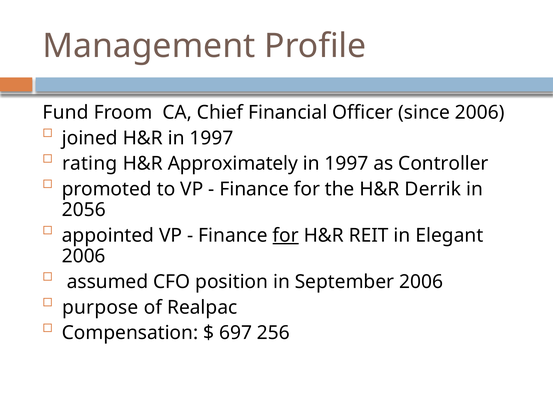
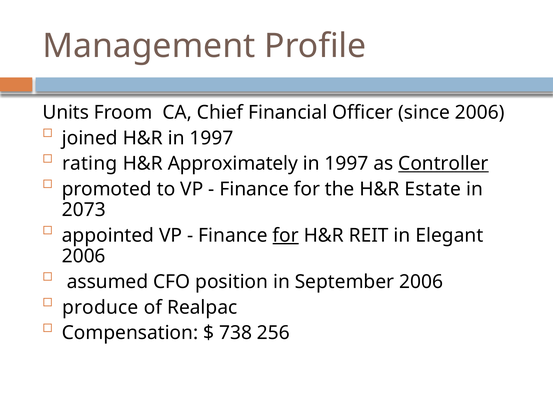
Fund: Fund -> Units
Controller underline: none -> present
Derrik: Derrik -> Estate
2056: 2056 -> 2073
purpose: purpose -> produce
697: 697 -> 738
